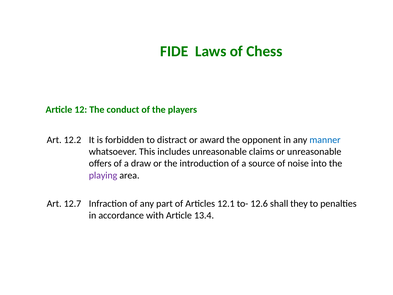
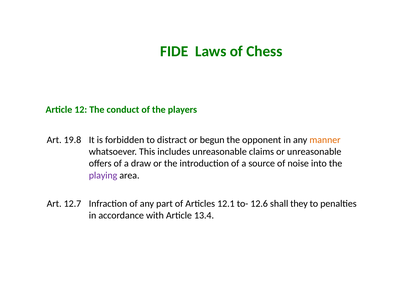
12.2: 12.2 -> 19.8
award: award -> begun
manner colour: blue -> orange
